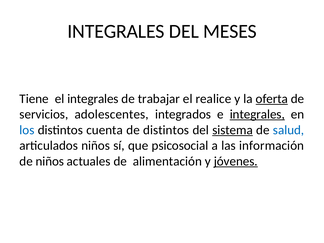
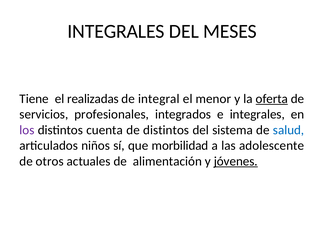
el integrales: integrales -> realizadas
trabajar: trabajar -> integral
realice: realice -> menor
adolescentes: adolescentes -> profesionales
integrales at (257, 114) underline: present -> none
los colour: blue -> purple
sistema underline: present -> none
psicosocial: psicosocial -> morbilidad
información: información -> adolescente
de niños: niños -> otros
